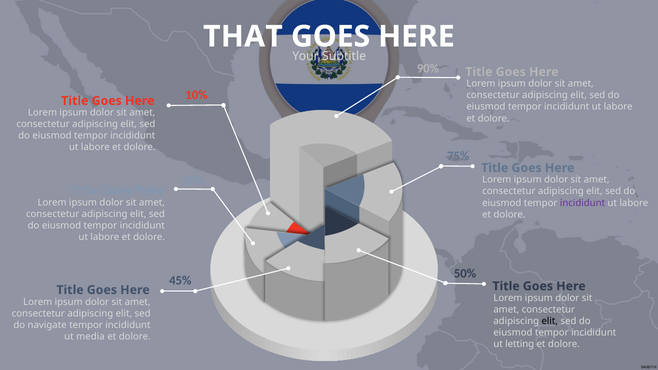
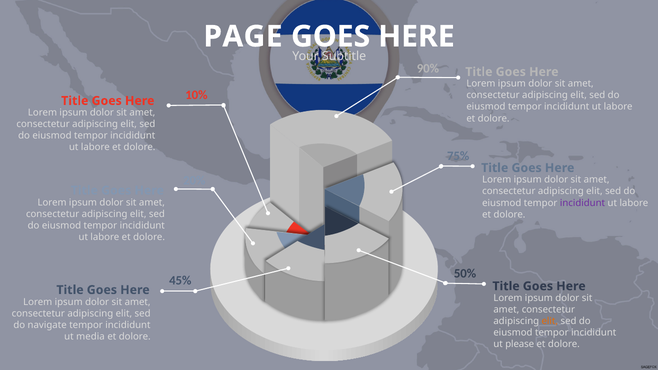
THAT: THAT -> PAGE
elit at (550, 321) colour: black -> orange
letting: letting -> please
